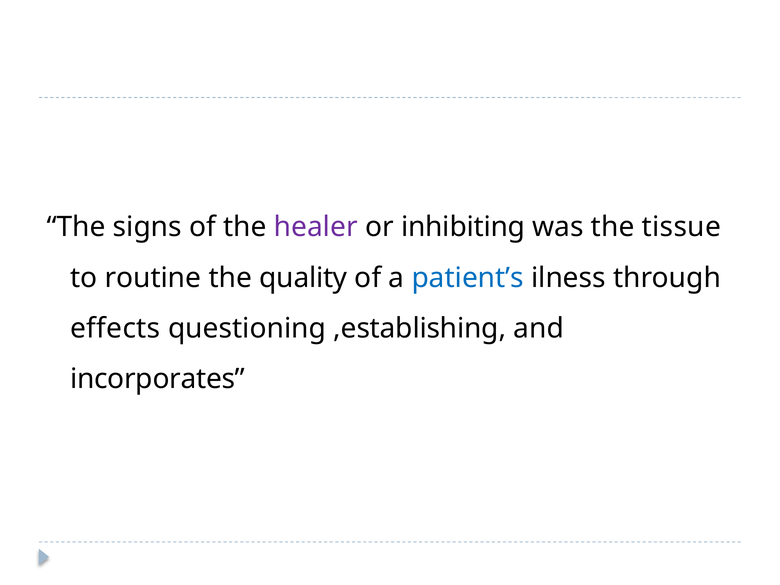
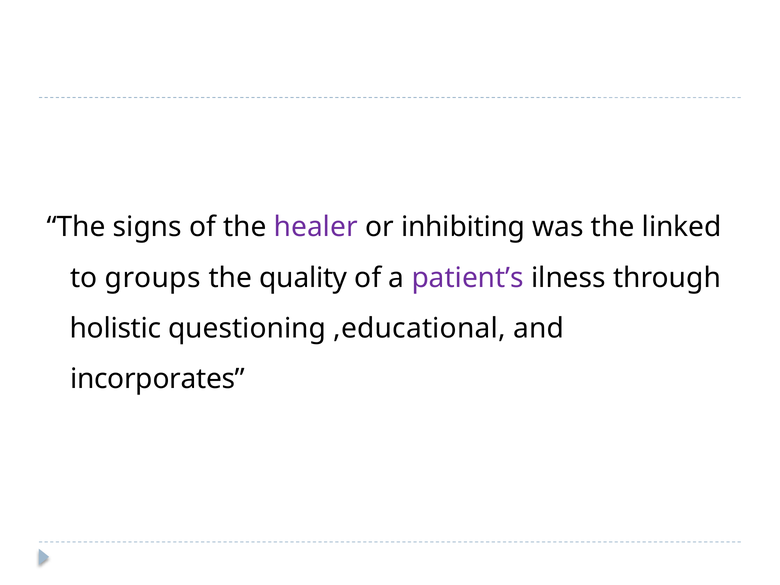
tissue: tissue -> linked
routine: routine -> groups
patient’s colour: blue -> purple
effects: effects -> holistic
,establishing: ,establishing -> ,educational
